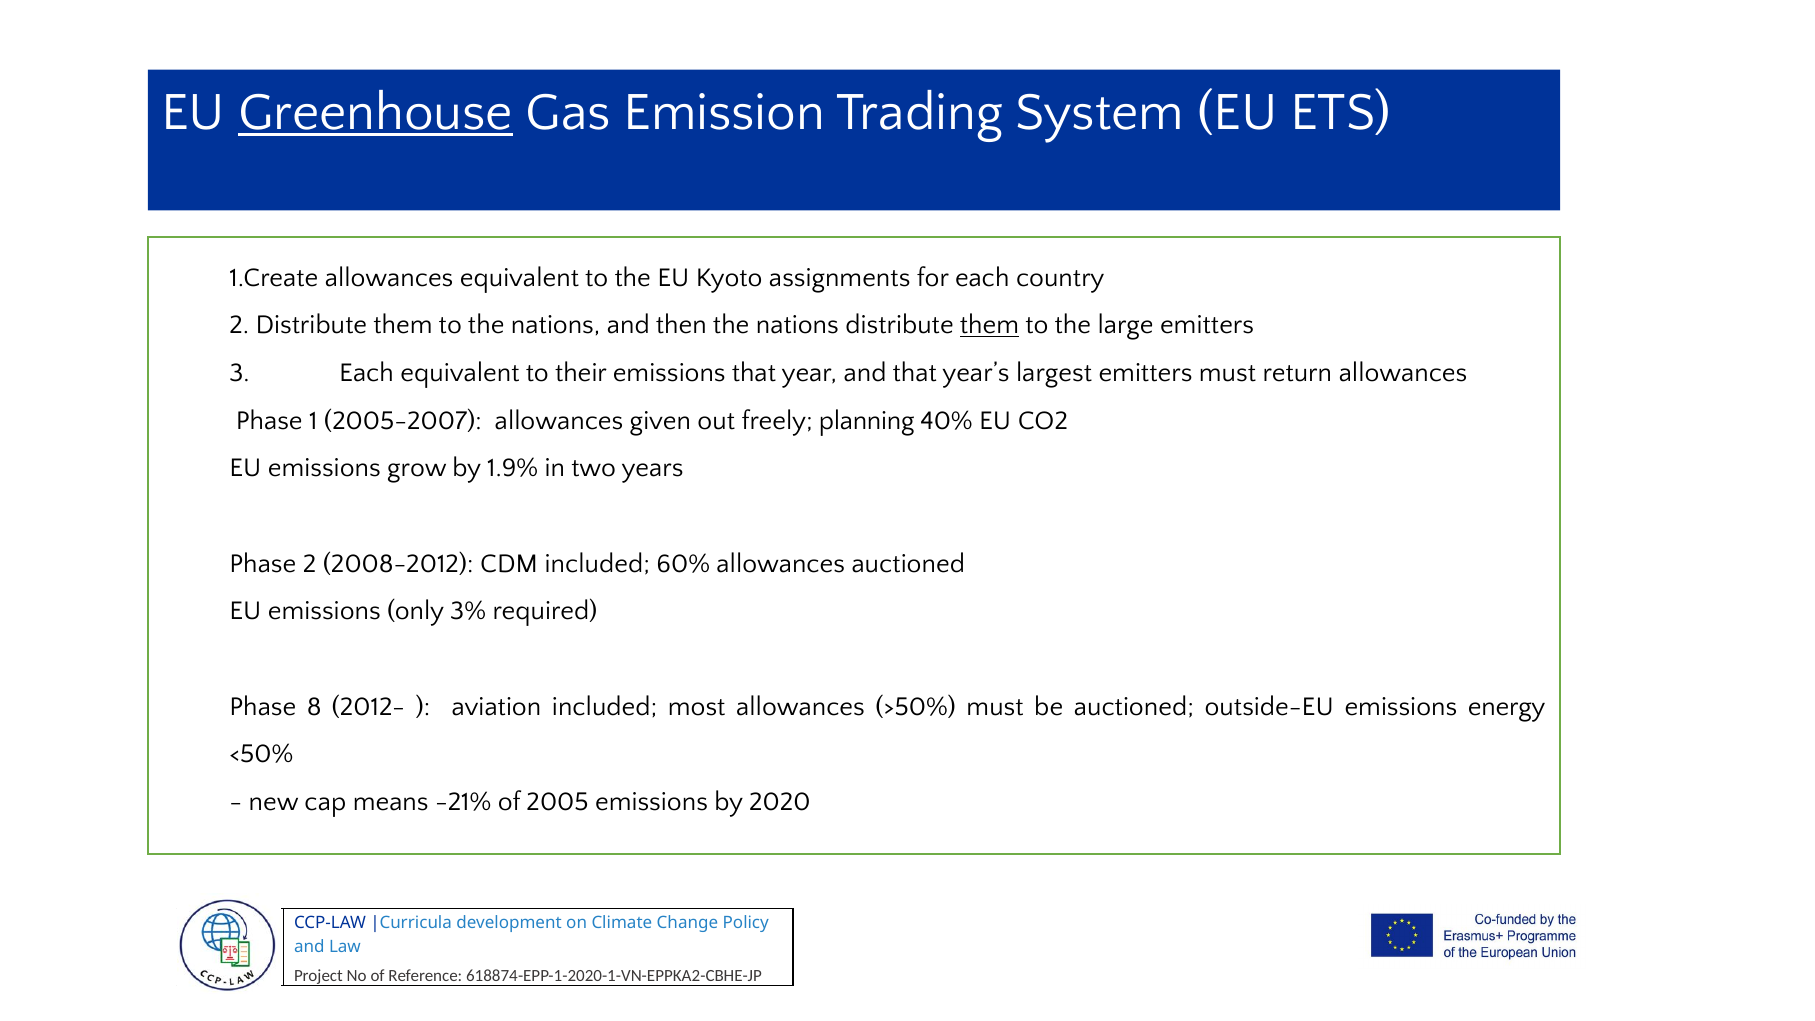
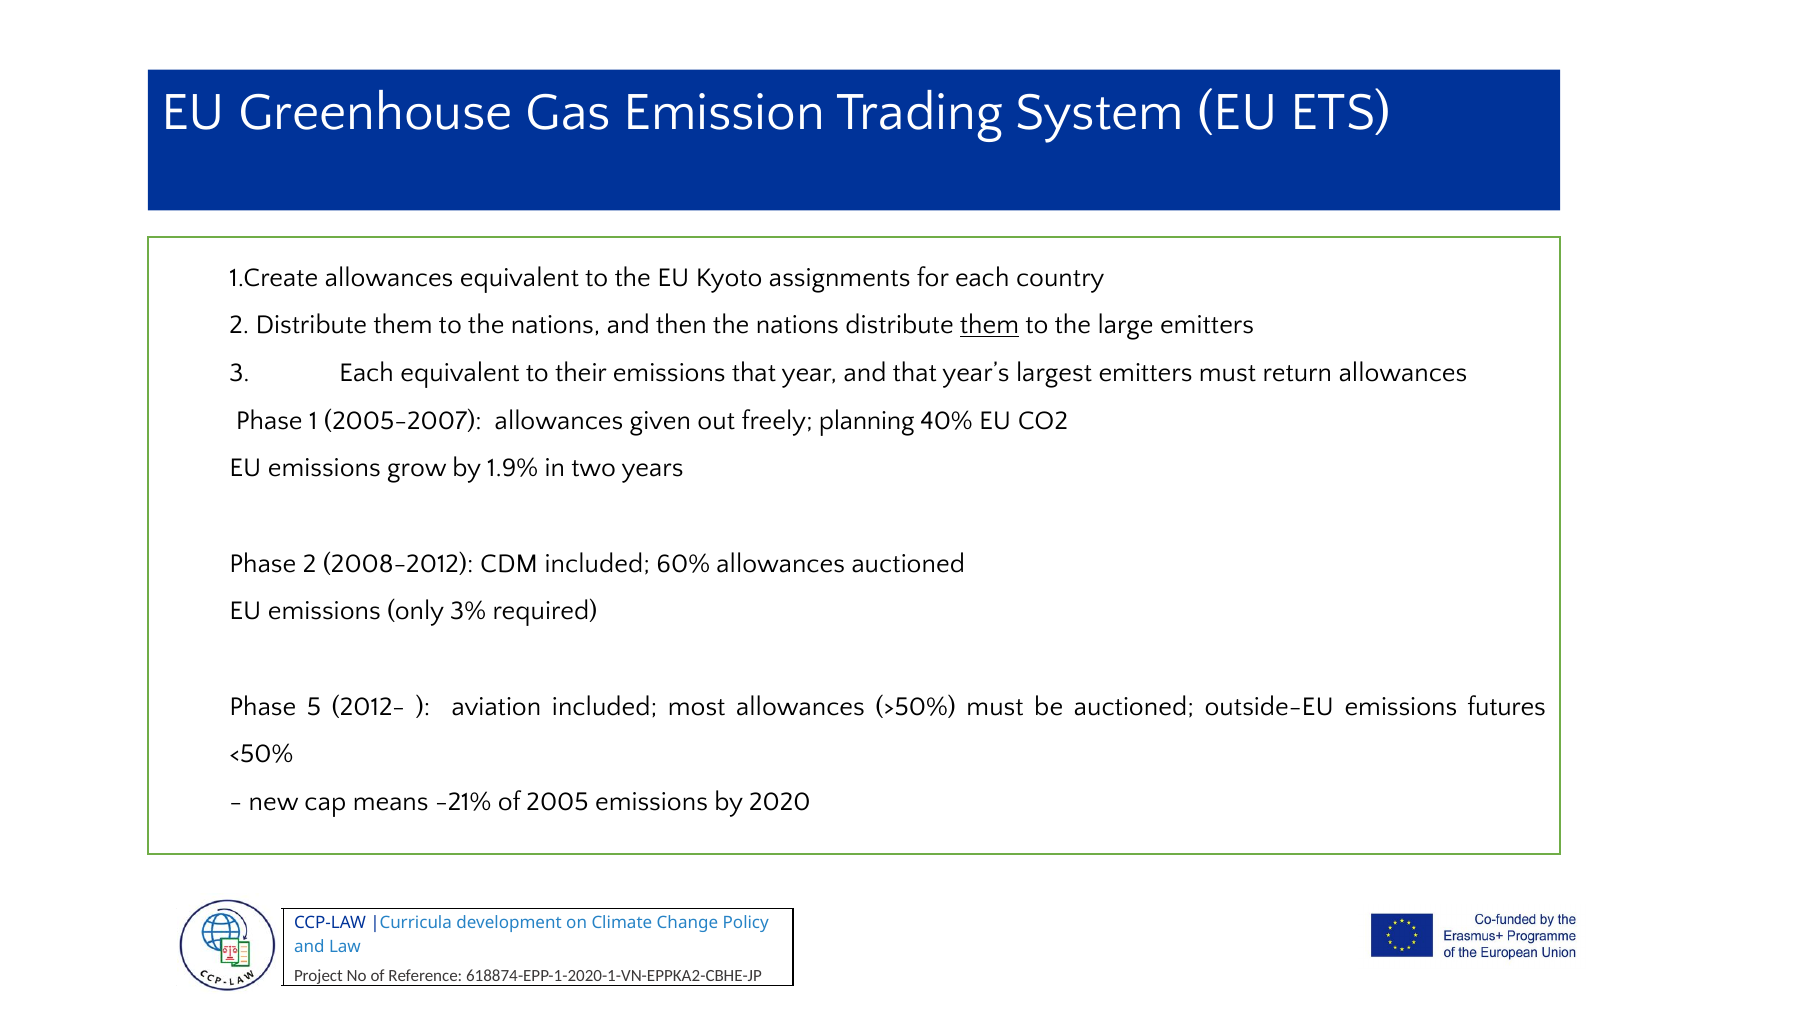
Greenhouse underline: present -> none
8: 8 -> 5
energy: energy -> futures
